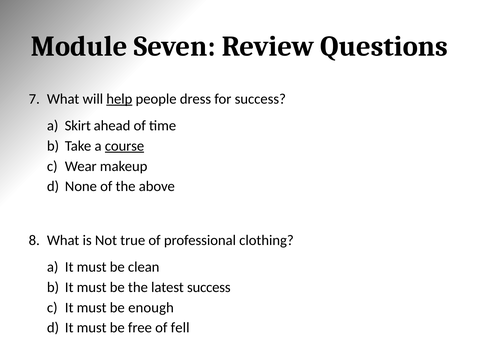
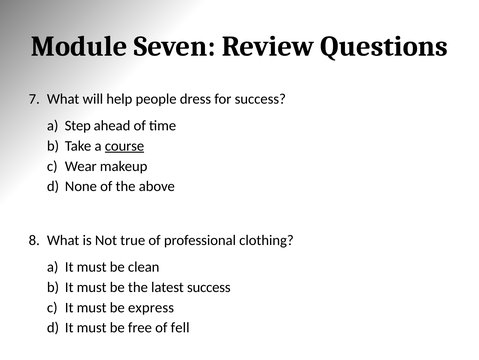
help underline: present -> none
Skirt: Skirt -> Step
enough: enough -> express
